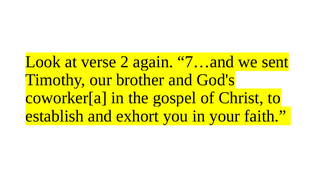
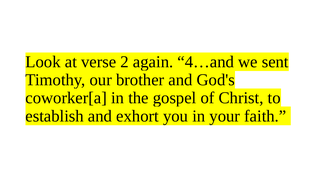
7…and: 7…and -> 4…and
